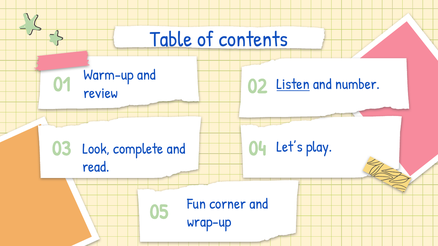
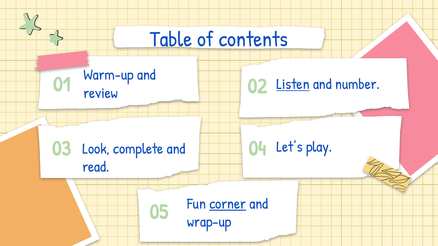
corner underline: none -> present
